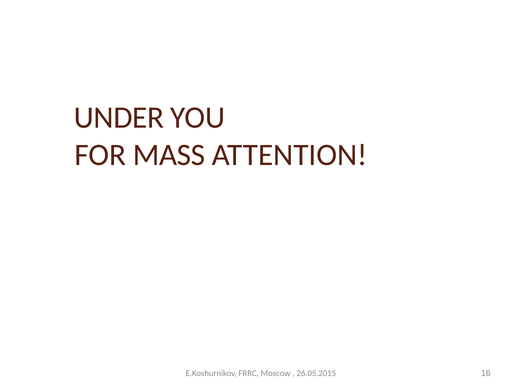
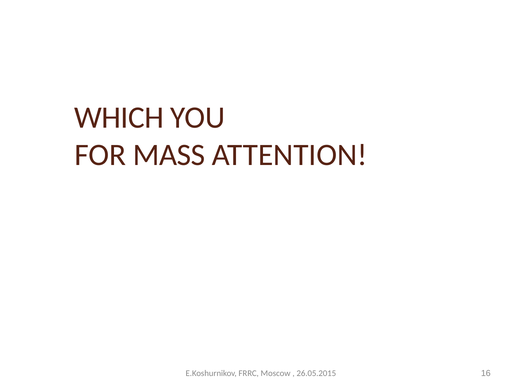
UNDER: UNDER -> WHICH
